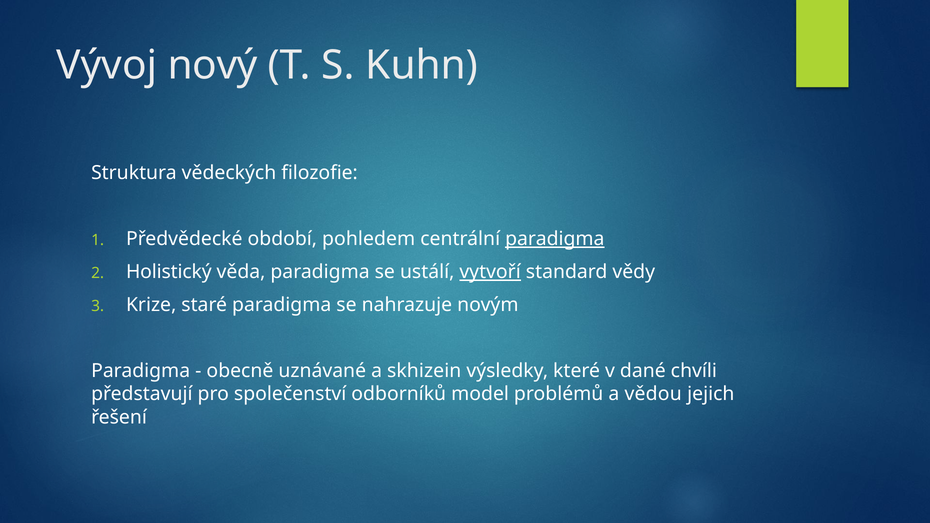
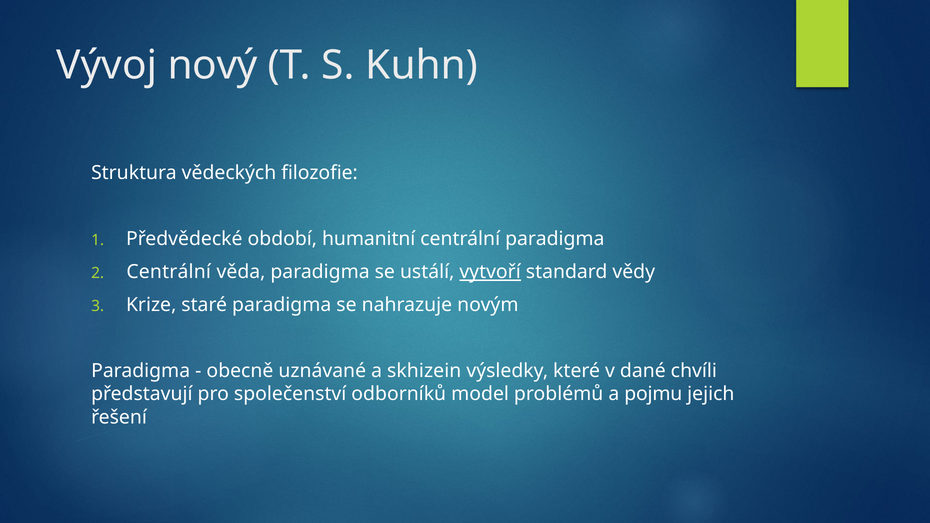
pohledem: pohledem -> humanitní
paradigma at (555, 239) underline: present -> none
Holistický at (169, 272): Holistický -> Centrální
vědou: vědou -> pojmu
